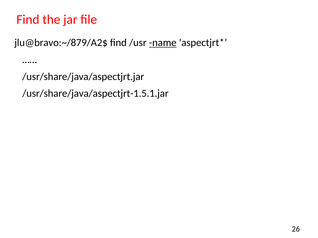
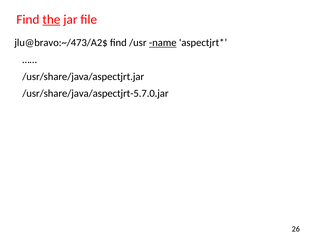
the underline: none -> present
jlu@bravo:~/879/A2$: jlu@bravo:~/879/A2$ -> jlu@bravo:~/473/A2$
/usr/share/java/aspectjrt-1.5.1.jar: /usr/share/java/aspectjrt-1.5.1.jar -> /usr/share/java/aspectjrt-5.7.0.jar
